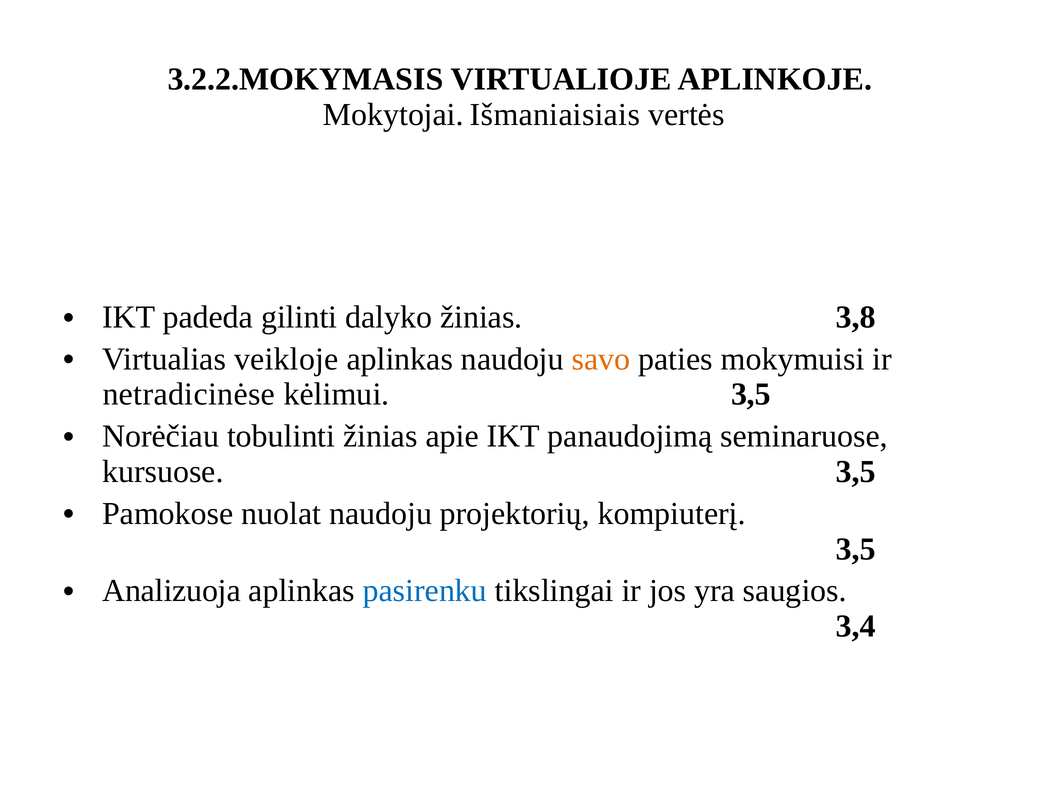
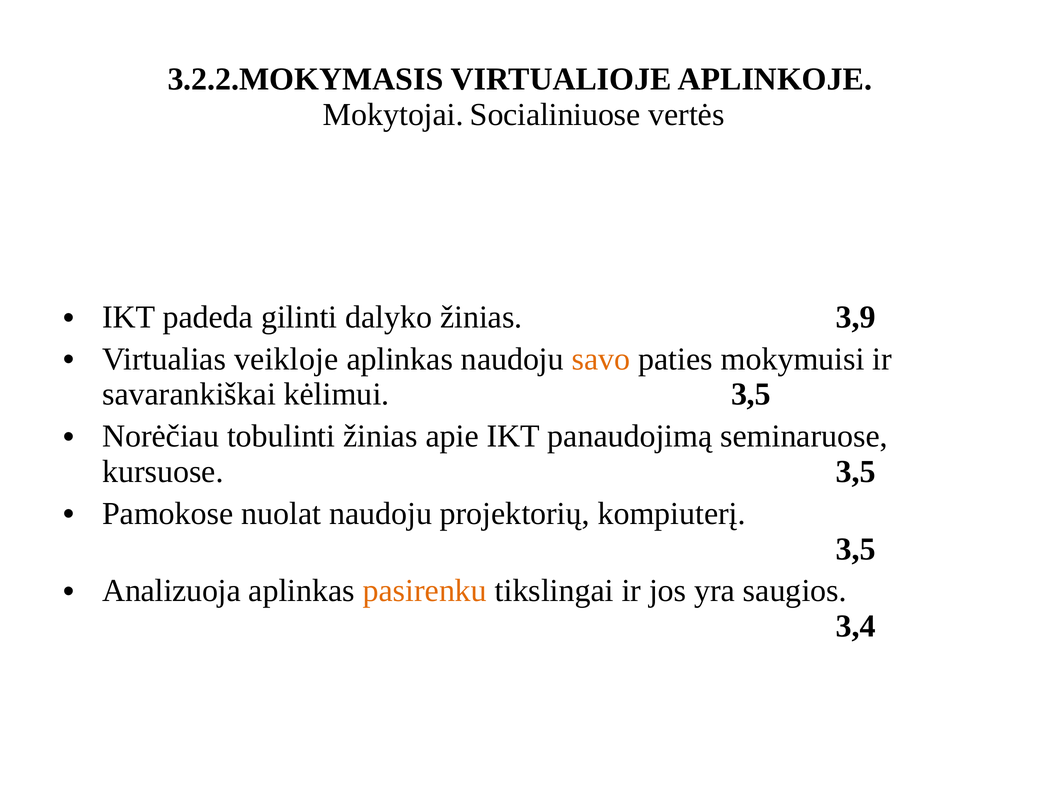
Išmaniaisiais: Išmaniaisiais -> Socialiniuose
3,8: 3,8 -> 3,9
netradicinėse: netradicinėse -> savarankiškai
pasirenku colour: blue -> orange
